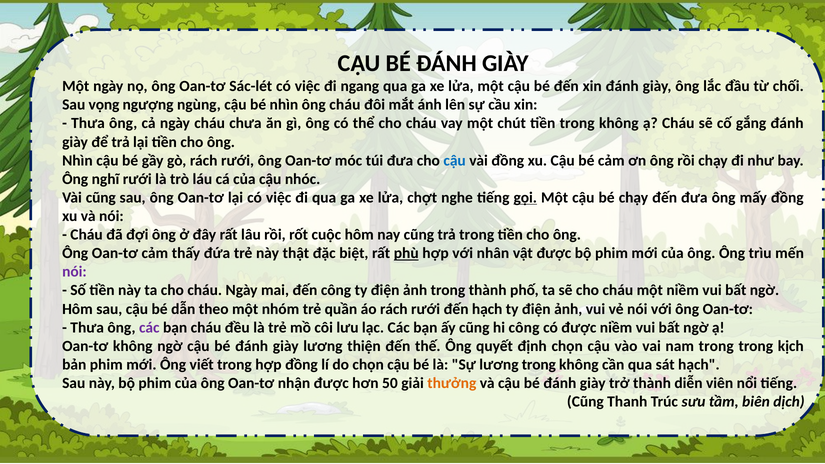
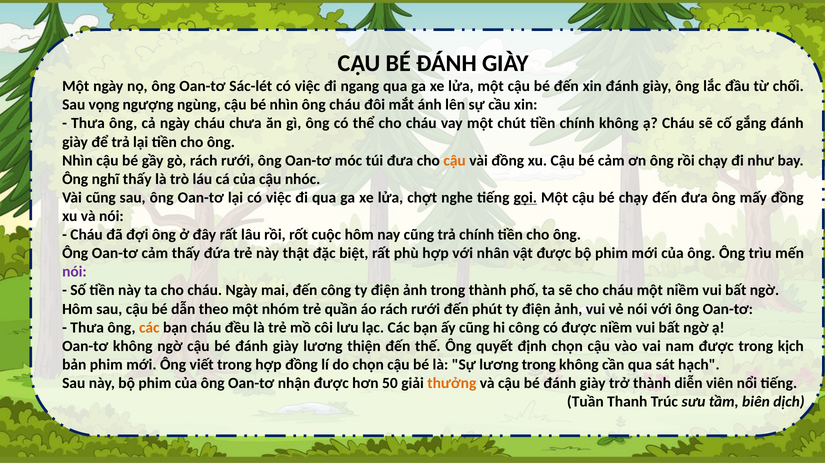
tiền trong: trong -> chính
cậu at (455, 160) colour: blue -> orange
nghĩ rưới: rưới -> thấy
trả trong: trong -> chính
phù underline: present -> none
đến hạch: hạch -> phút
các at (149, 328) colour: purple -> orange
nam trong: trong -> được
Cũng at (585, 402): Cũng -> Tuần
